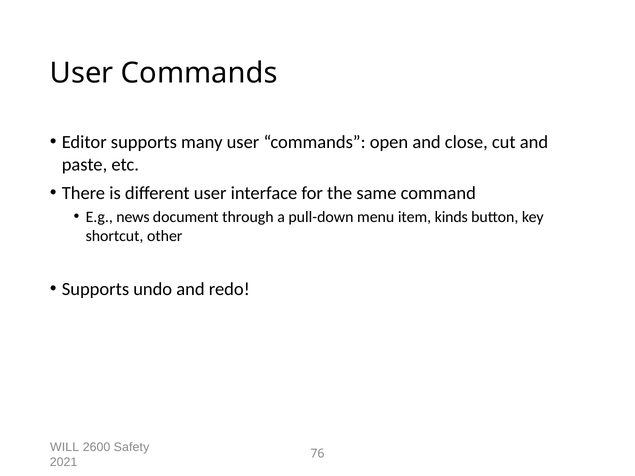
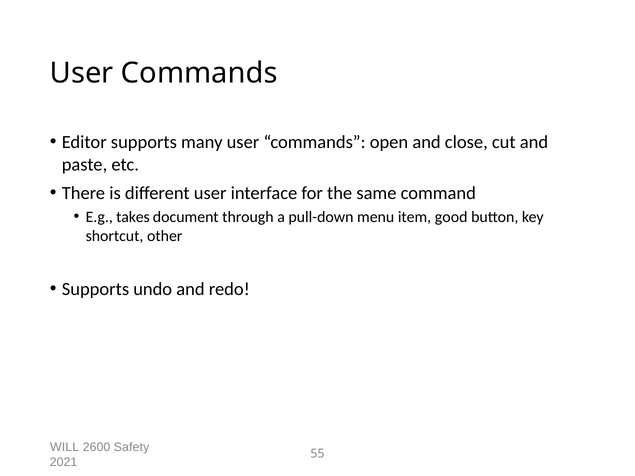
news: news -> takes
kinds: kinds -> good
76: 76 -> 55
